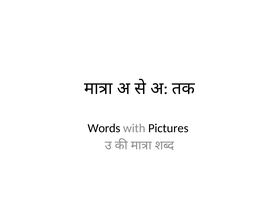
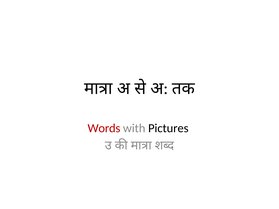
Words colour: black -> red
